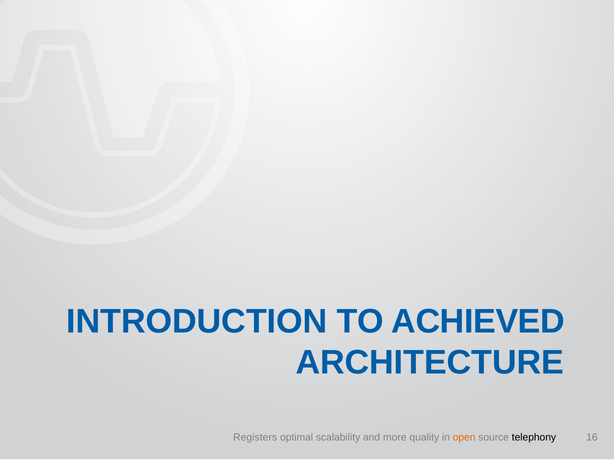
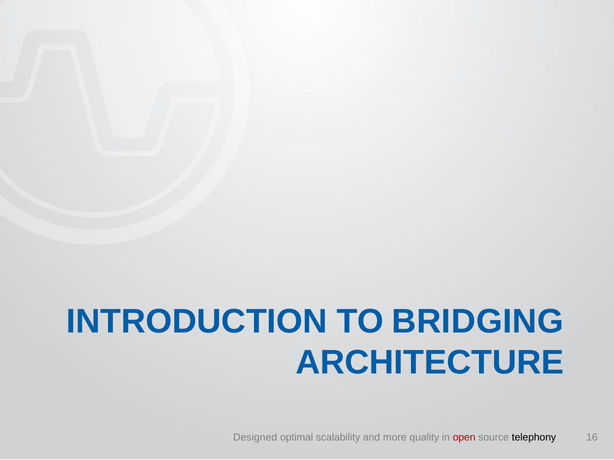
ACHIEVED: ACHIEVED -> BRIDGING
Registers: Registers -> Designed
open colour: orange -> red
